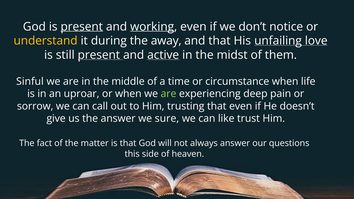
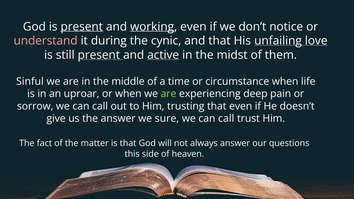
understand colour: yellow -> pink
away: away -> cynic
like at (226, 119): like -> call
